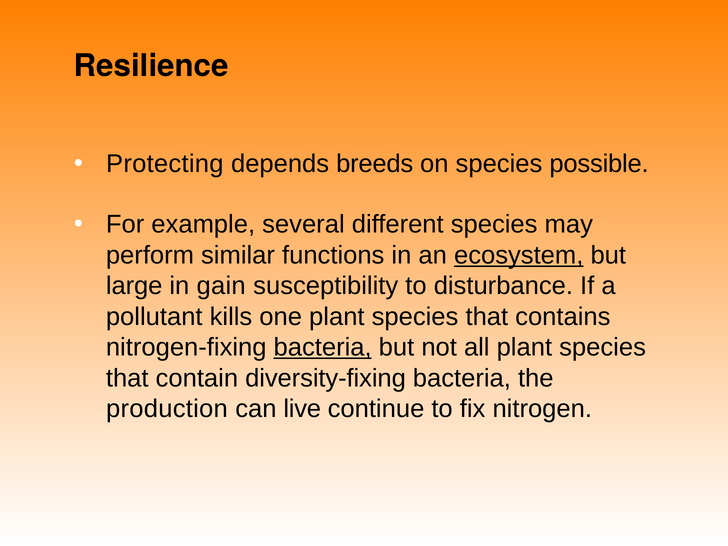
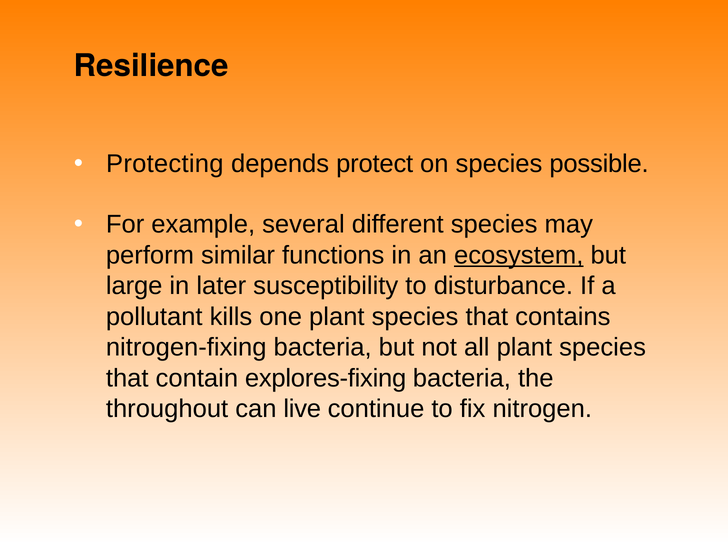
breeds: breeds -> protect
gain: gain -> later
bacteria at (323, 347) underline: present -> none
diversity-fixing: diversity-fixing -> explores-fixing
production: production -> throughout
